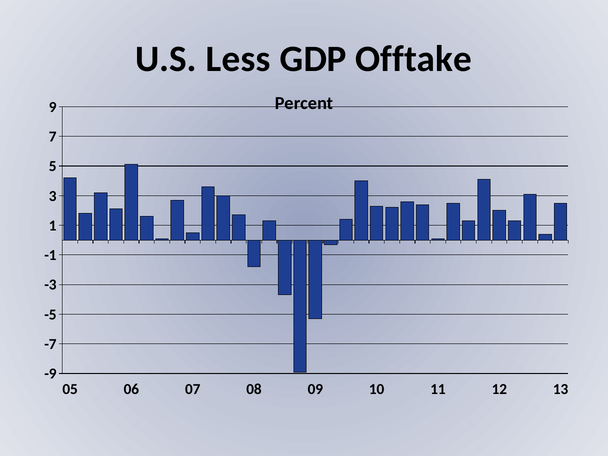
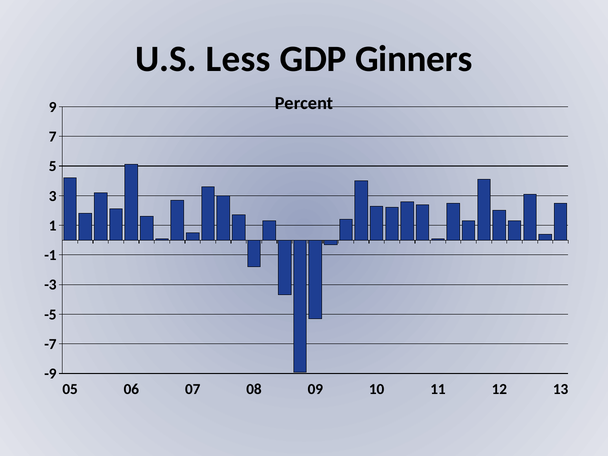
Offtake: Offtake -> Ginners
